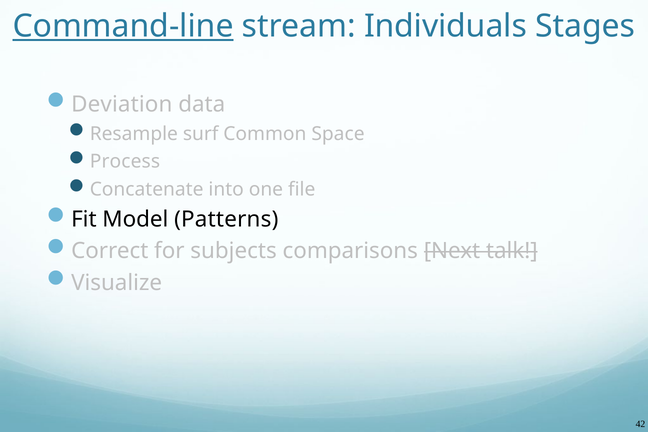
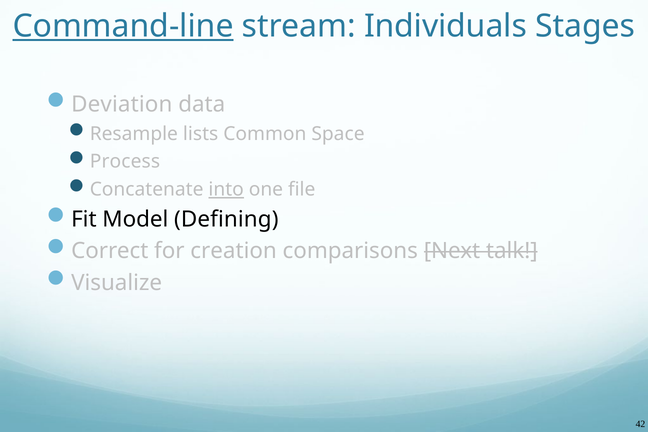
surf: surf -> lists
into underline: none -> present
Patterns: Patterns -> Defining
subjects: subjects -> creation
